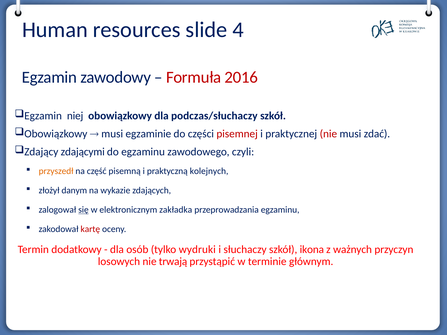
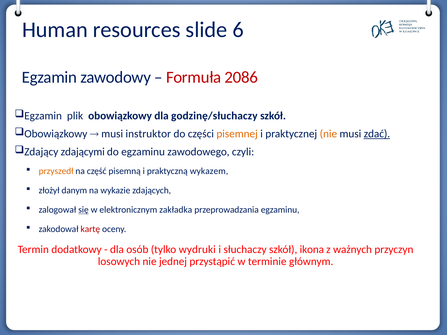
4: 4 -> 6
2016: 2016 -> 2086
niej: niej -> plik
podczas/słuchaczy: podczas/słuchaczy -> godzinę/słuchaczy
egzaminie: egzaminie -> instruktor
pisemnej colour: red -> orange
nie at (328, 134) colour: red -> orange
zdać underline: none -> present
kolejnych: kolejnych -> wykazem
trwają: trwają -> jednej
